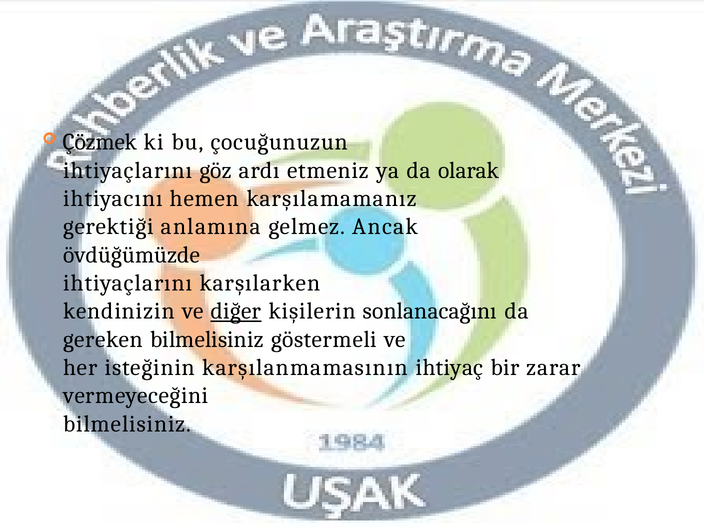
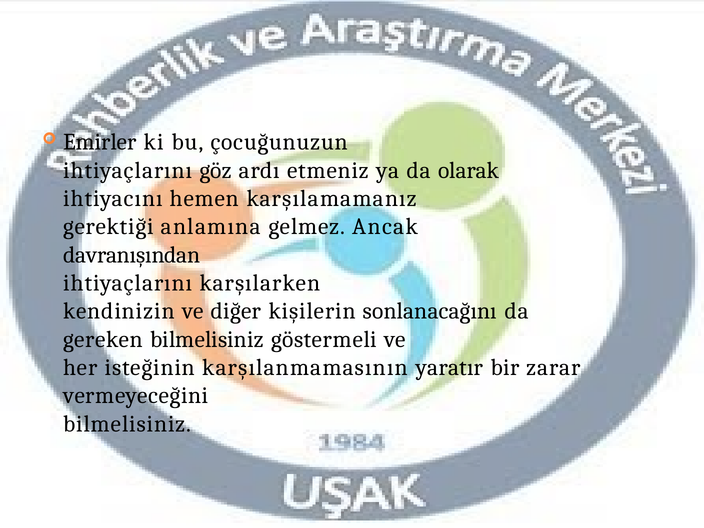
Çözmek: Çözmek -> Emirler
övdüğümüzde: övdüğümüzde -> davranışından
diğer underline: present -> none
ihtiyaç: ihtiyaç -> yaratır
